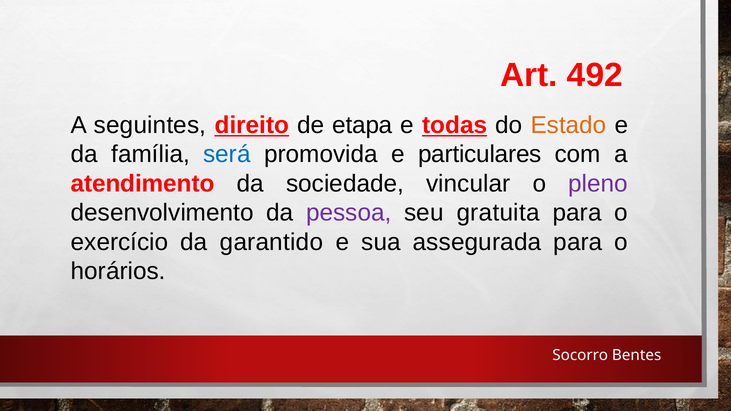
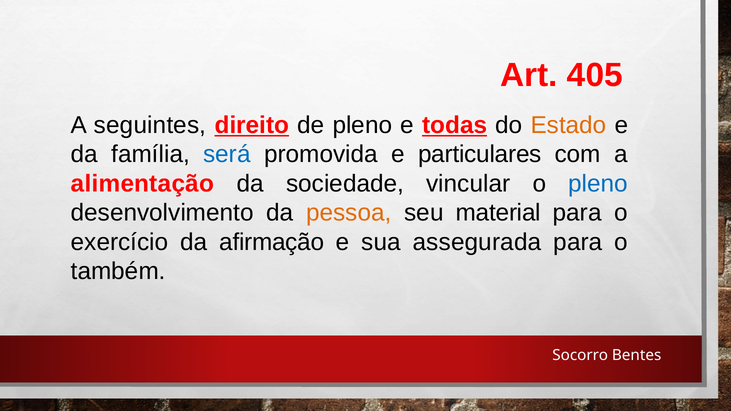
492: 492 -> 405
de etapa: etapa -> pleno
atendimento: atendimento -> alimentação
pleno at (598, 184) colour: purple -> blue
pessoa colour: purple -> orange
gratuita: gratuita -> material
garantido: garantido -> afirmação
horários: horários -> também
